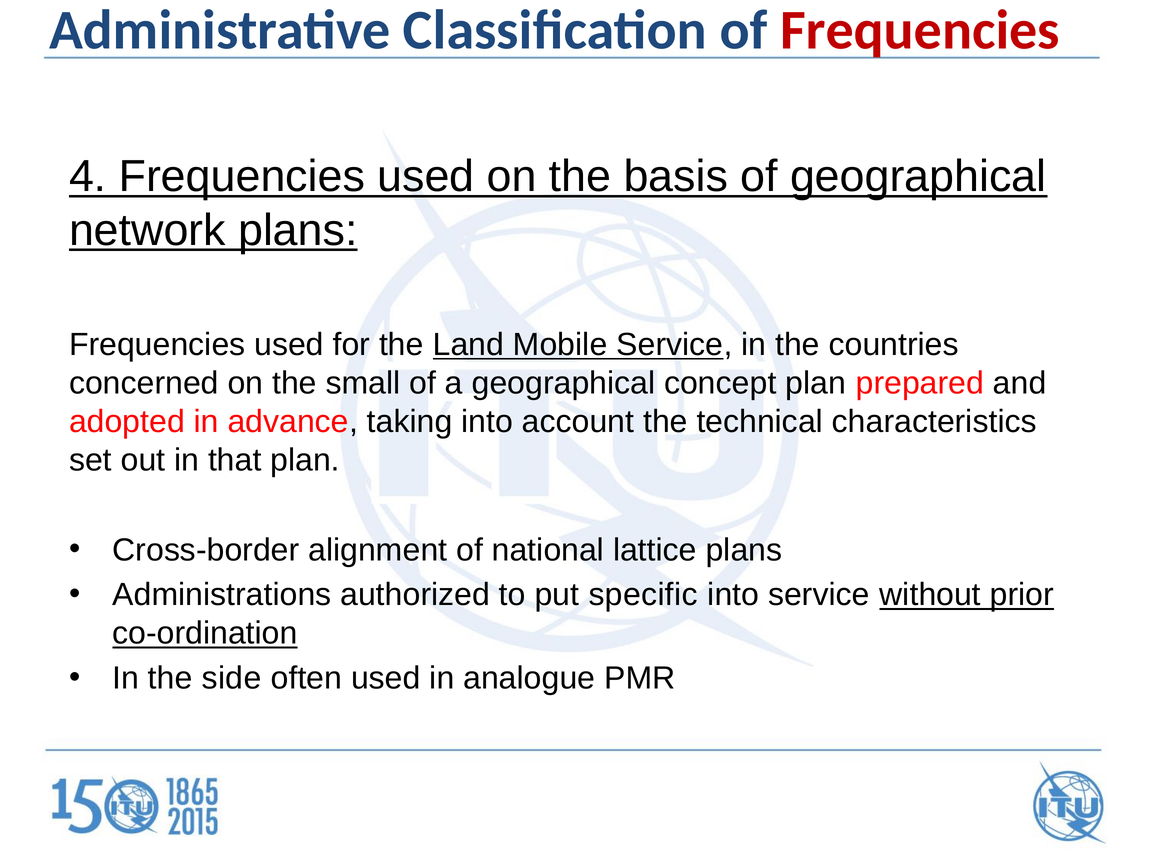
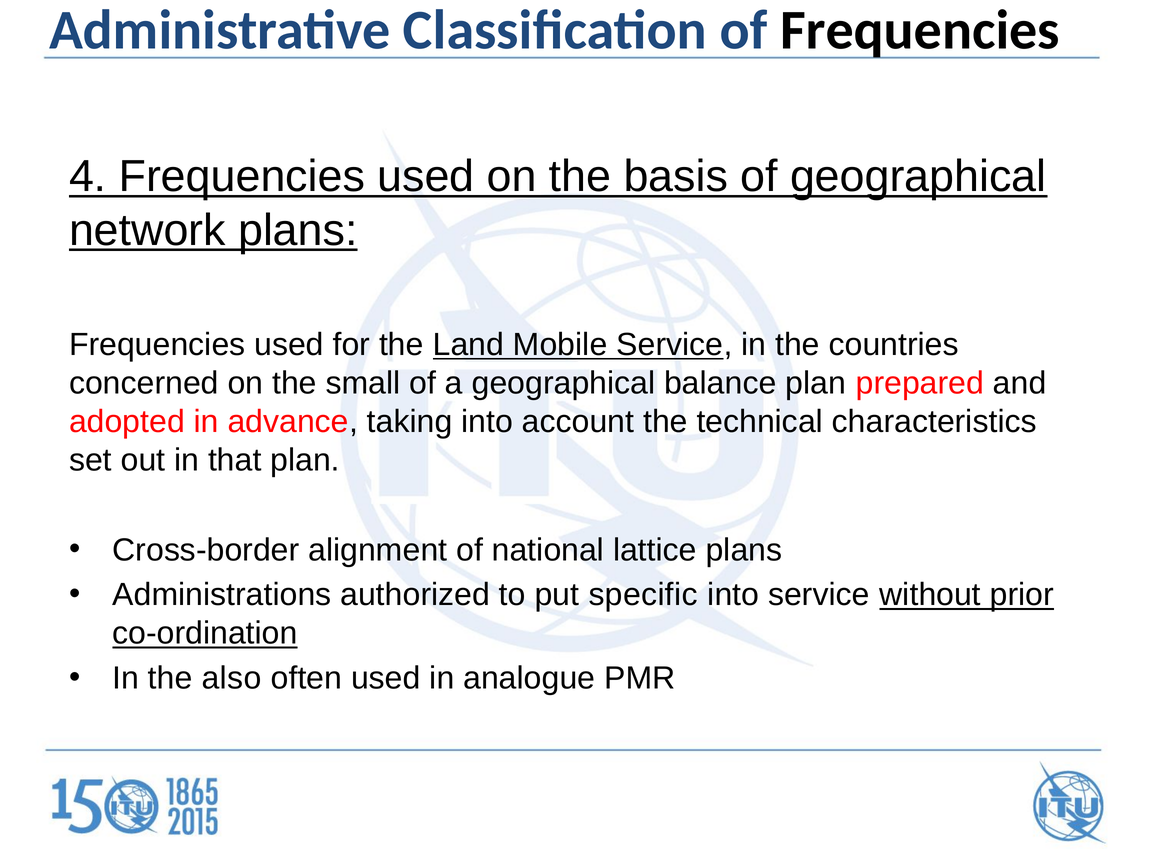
Frequencies at (920, 30) colour: red -> black
concept: concept -> balance
side: side -> also
